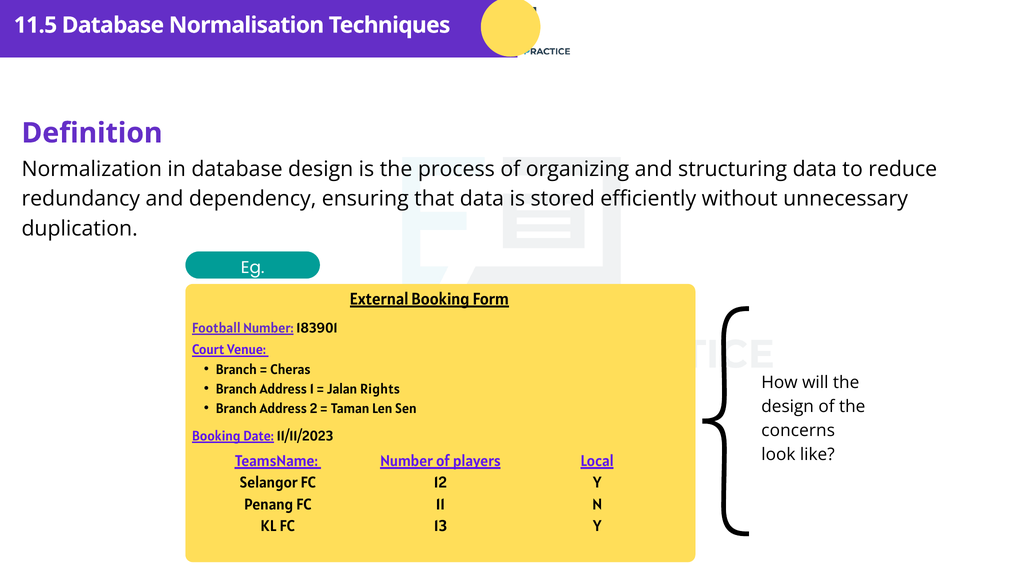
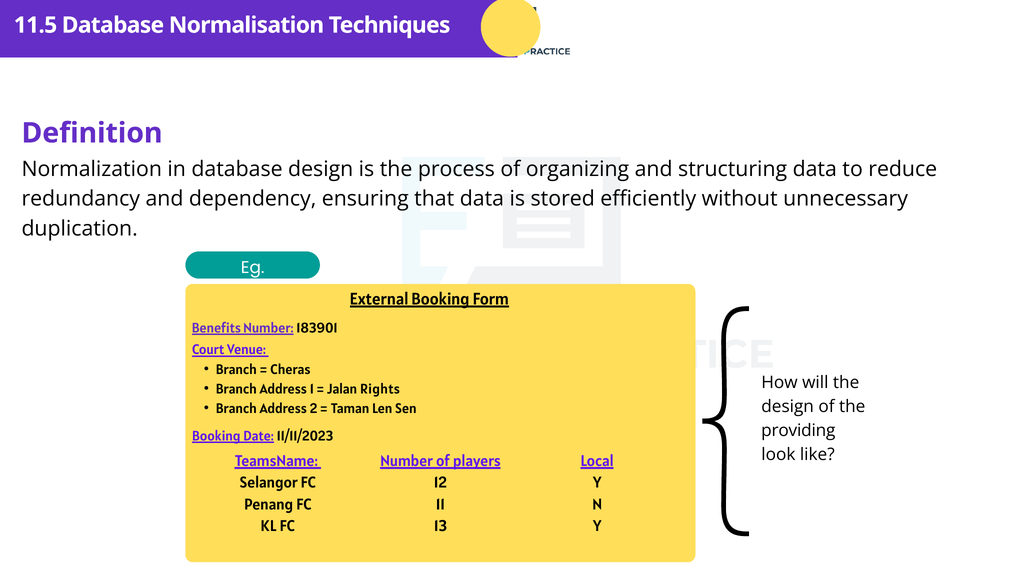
Football: Football -> Benefits
concerns: concerns -> providing
